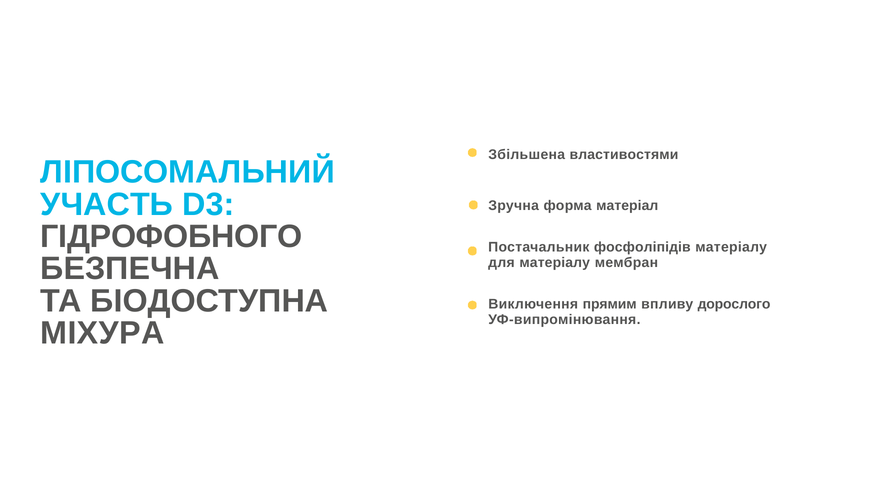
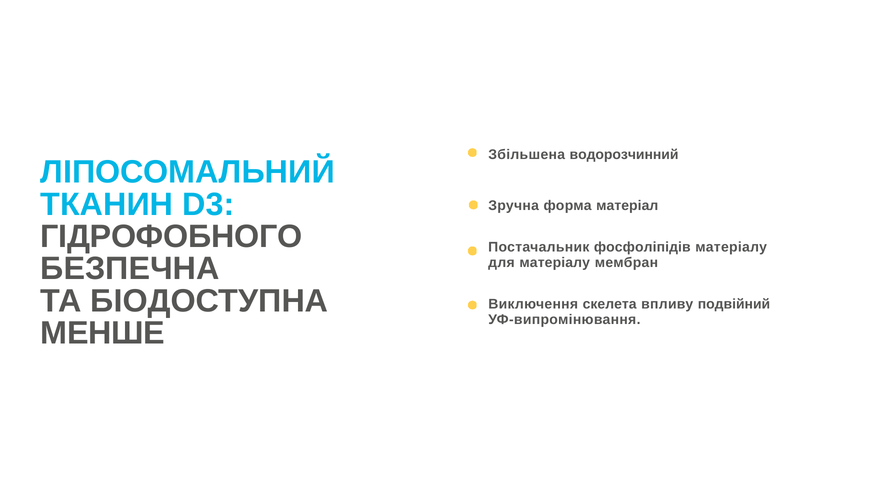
властивостями: властивостями -> водорозчинний
УЧАСТЬ: УЧАСТЬ -> ТКАНИН
прямим: прямим -> скелета
дорослого: дорослого -> подвійний
МІХУРА: МІХУРА -> МЕНШЕ
